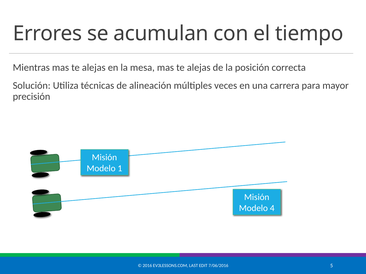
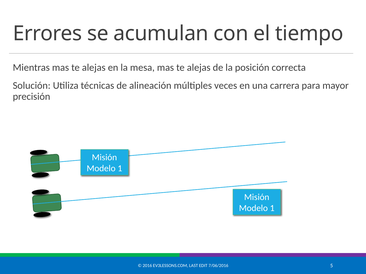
4 at (272, 208): 4 -> 1
